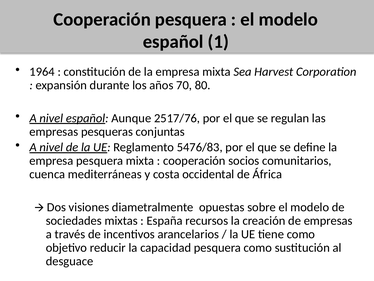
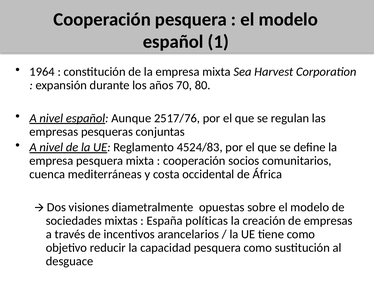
5476/83: 5476/83 -> 4524/83
recursos: recursos -> políticas
